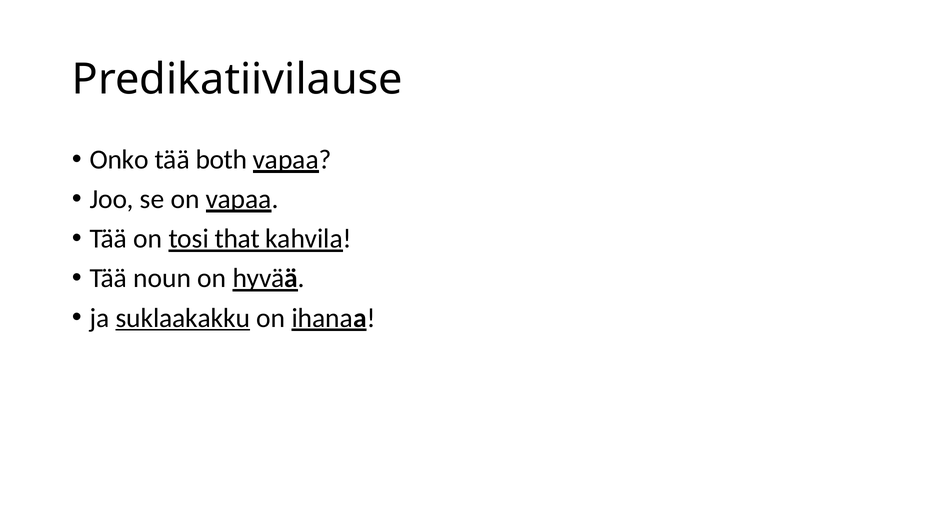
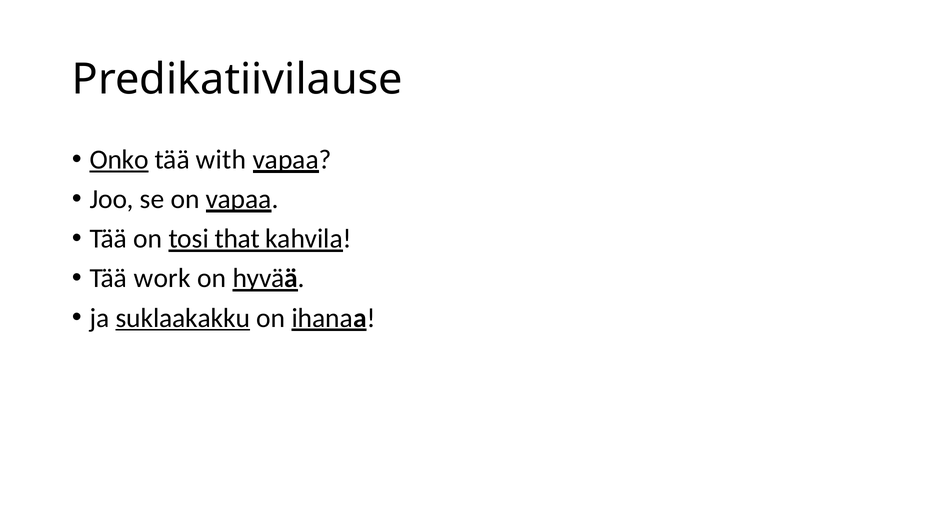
Onko underline: none -> present
both: both -> with
noun: noun -> work
